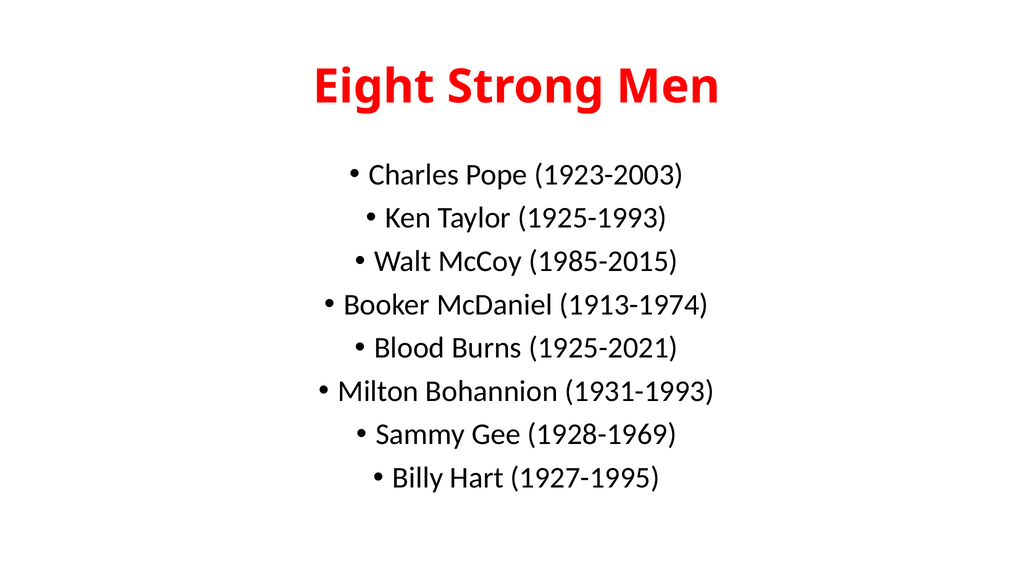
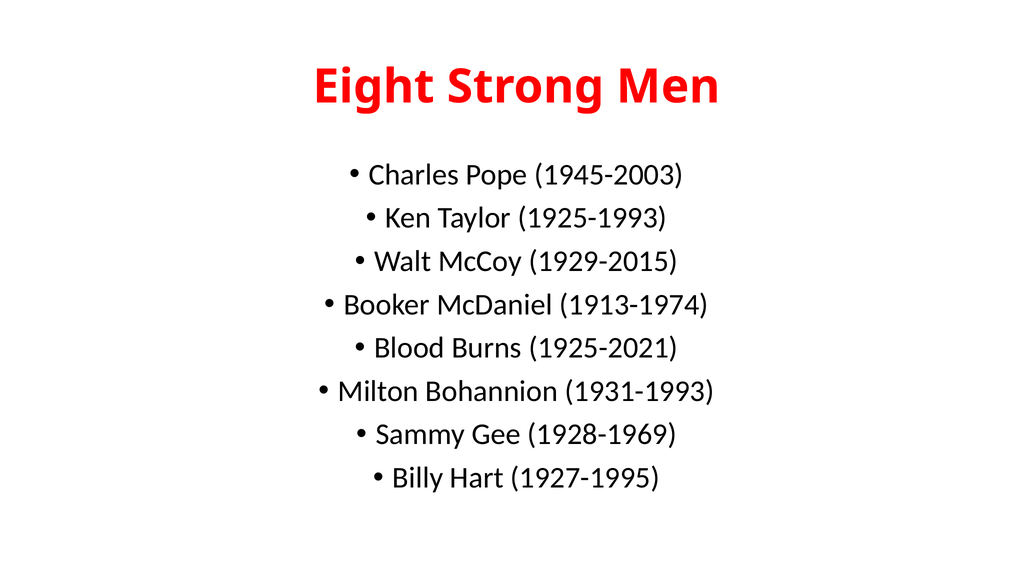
1923-2003: 1923-2003 -> 1945-2003
1985-2015: 1985-2015 -> 1929-2015
